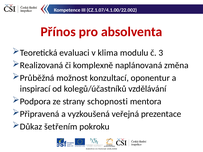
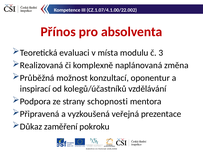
klima: klima -> místa
šetřením: šetřením -> zaměření
